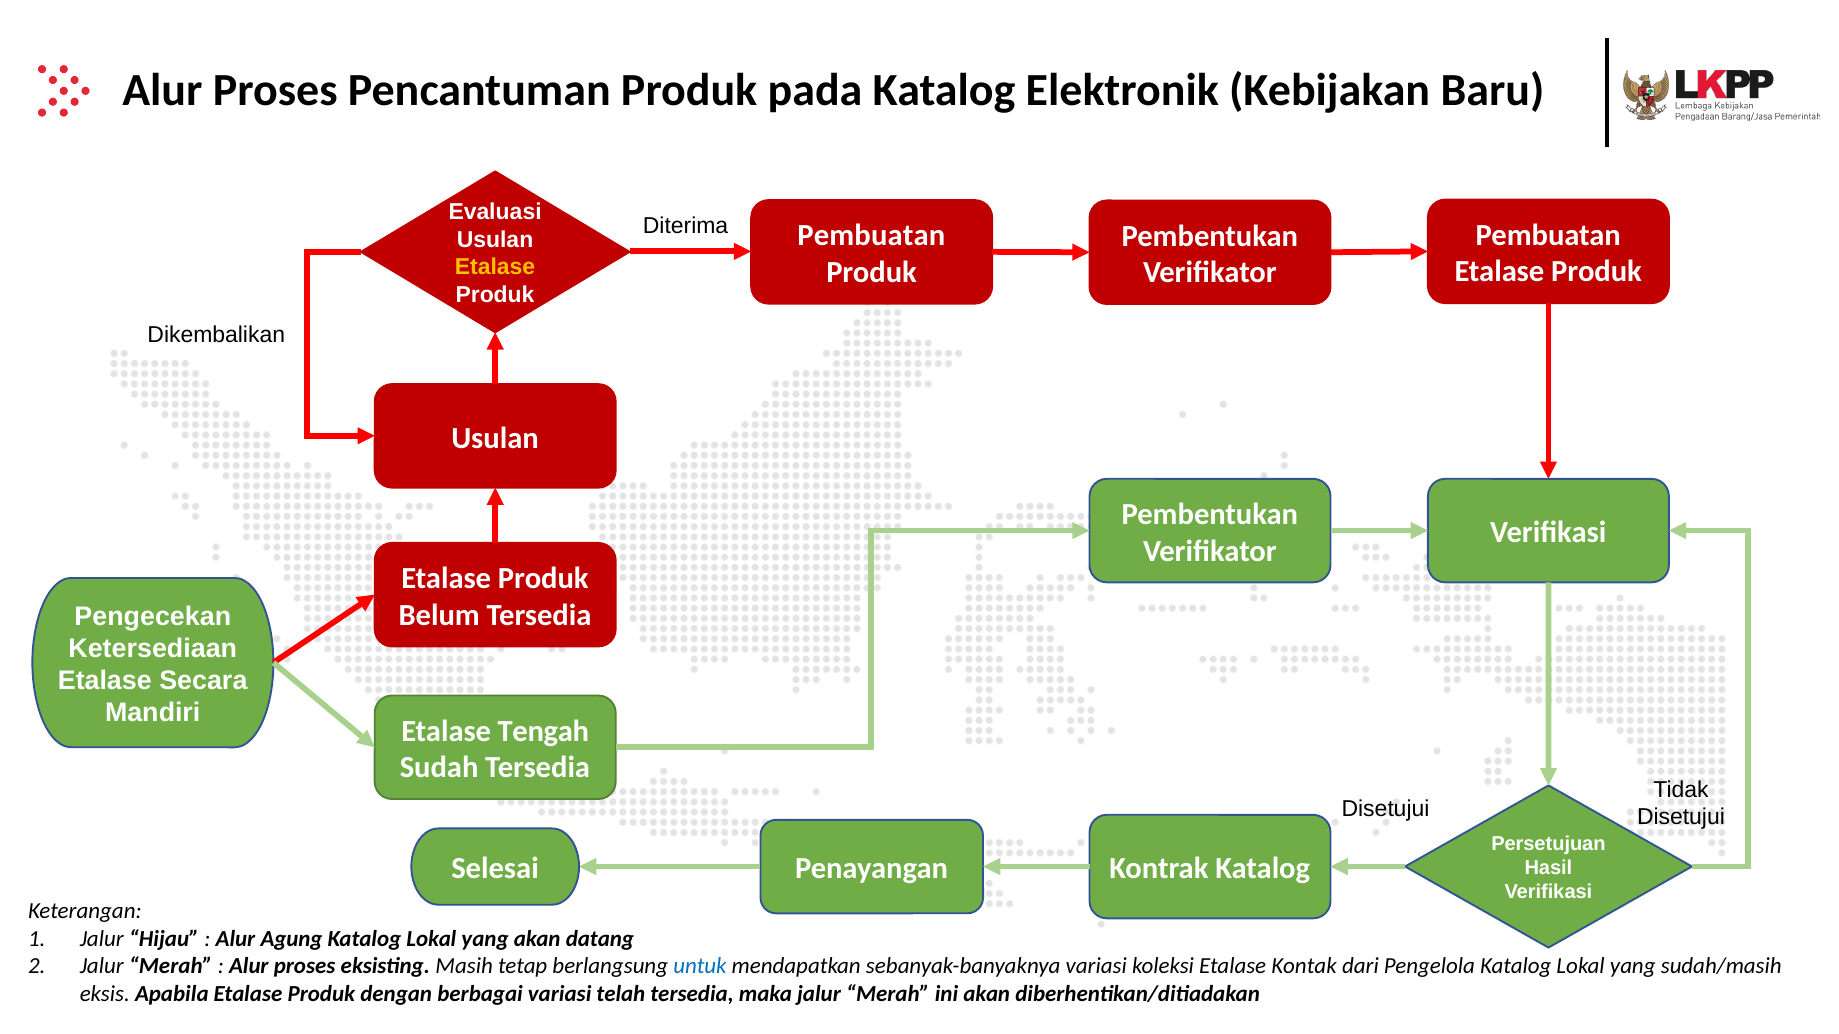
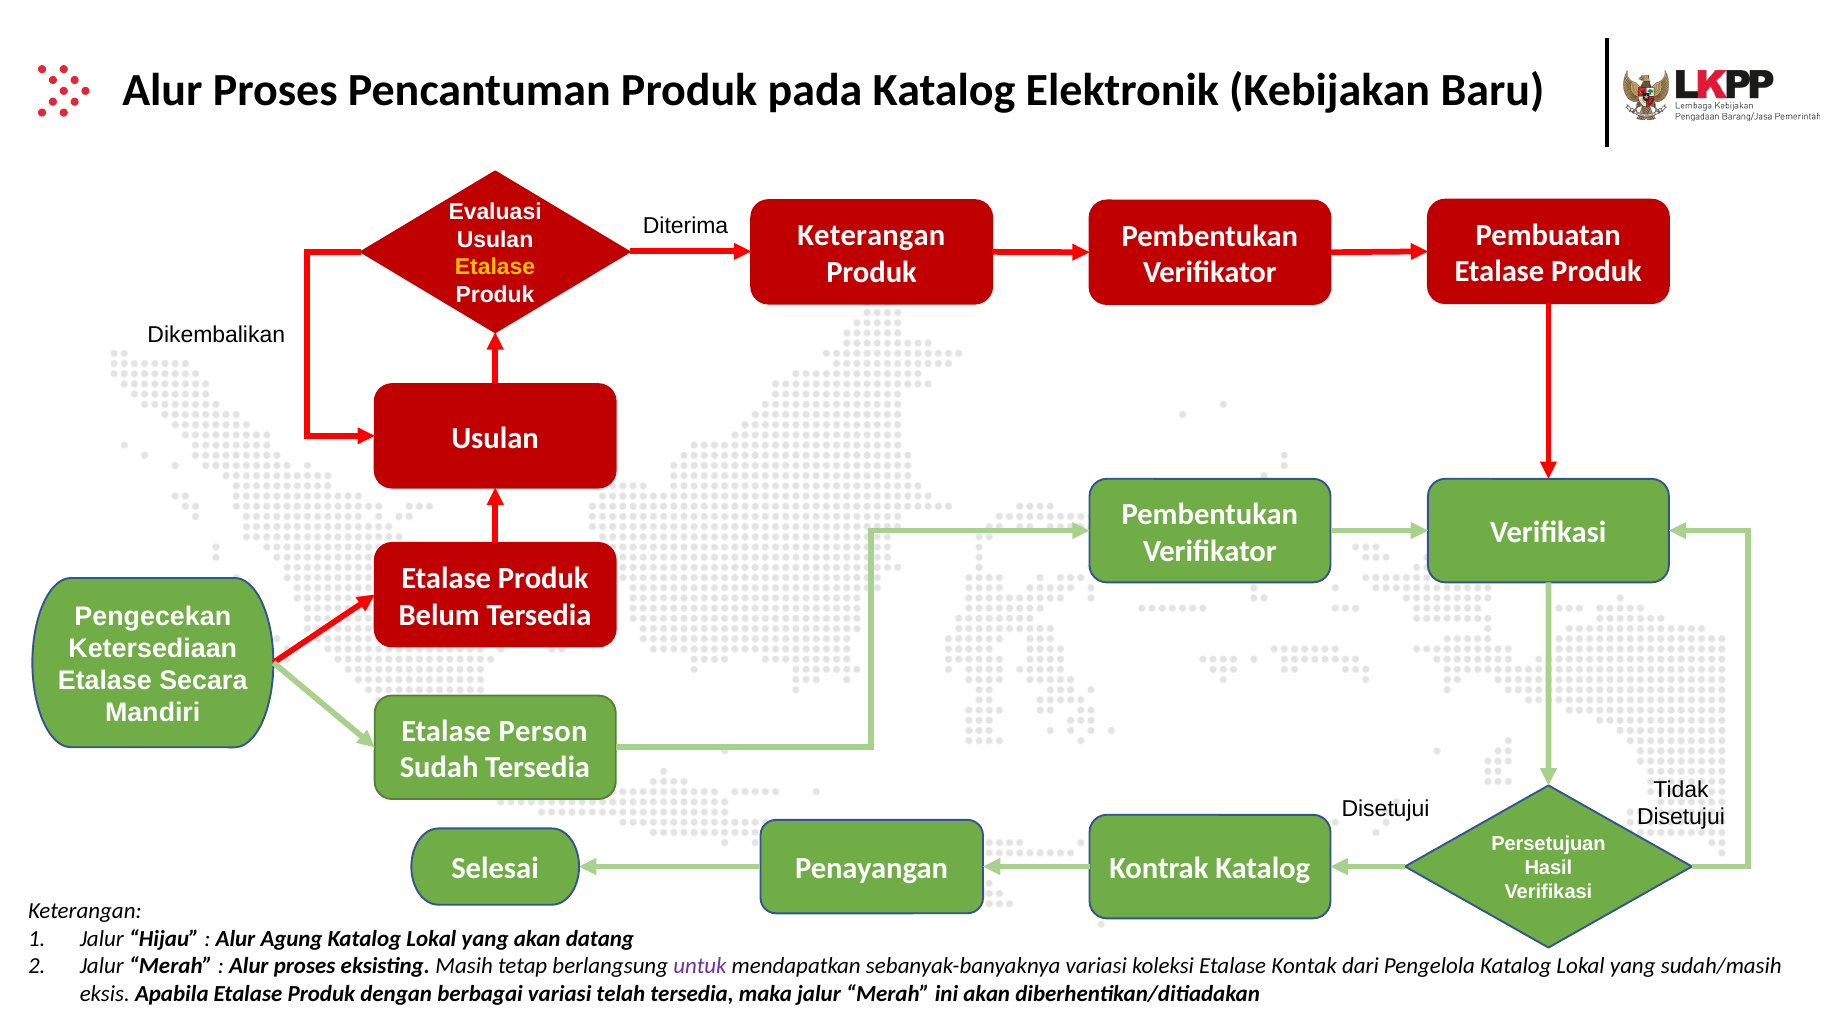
Pembuatan at (871, 236): Pembuatan -> Keterangan
Tengah: Tengah -> Person
untuk colour: blue -> purple
